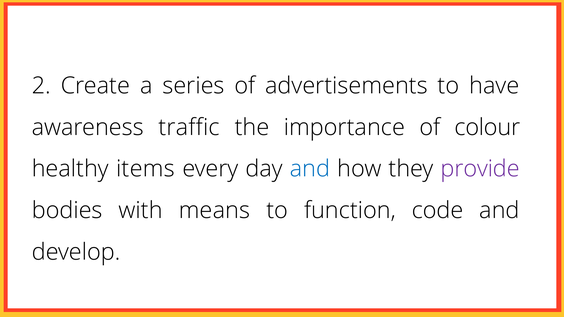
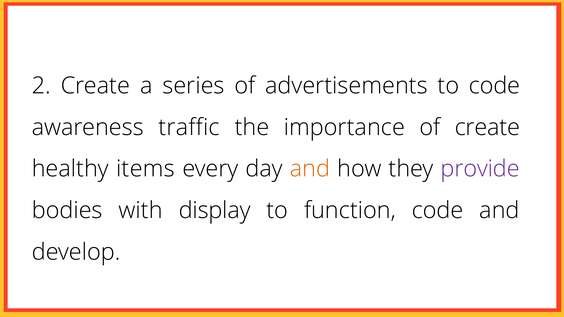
to have: have -> code
of colour: colour -> create
and at (310, 169) colour: blue -> orange
means: means -> display
